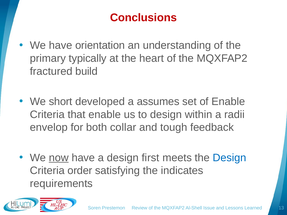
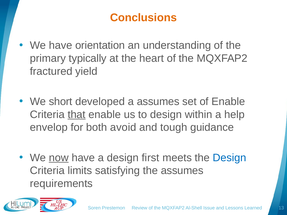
Conclusions colour: red -> orange
build: build -> yield
that underline: none -> present
radii: radii -> help
collar: collar -> avoid
feedback: feedback -> guidance
order: order -> limits
the indicates: indicates -> assumes
